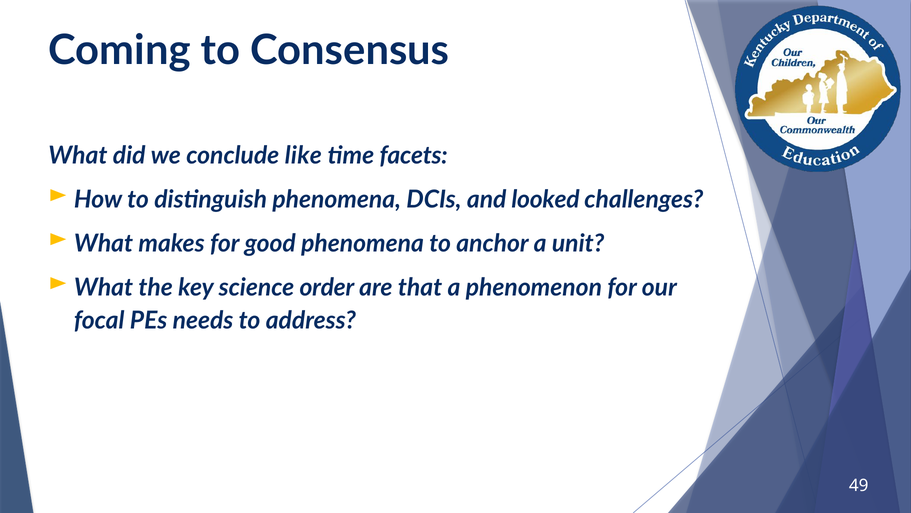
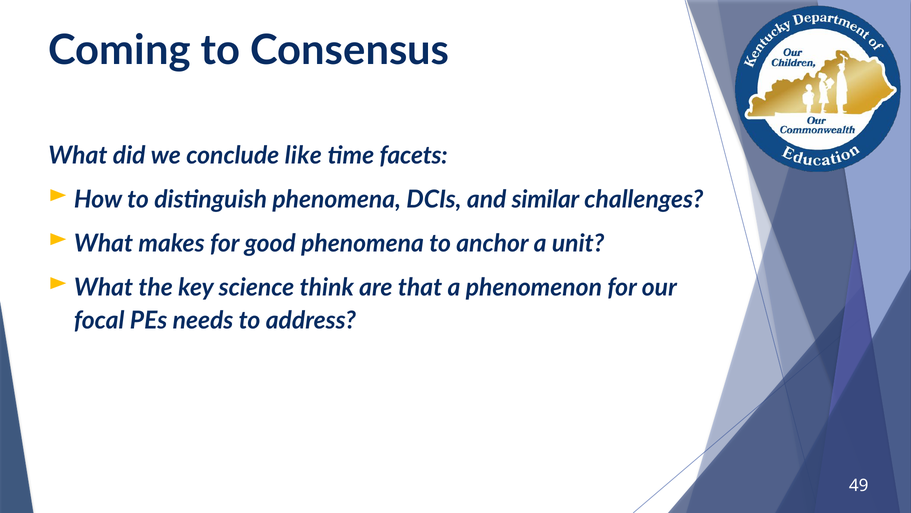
looked: looked -> similar
order: order -> think
